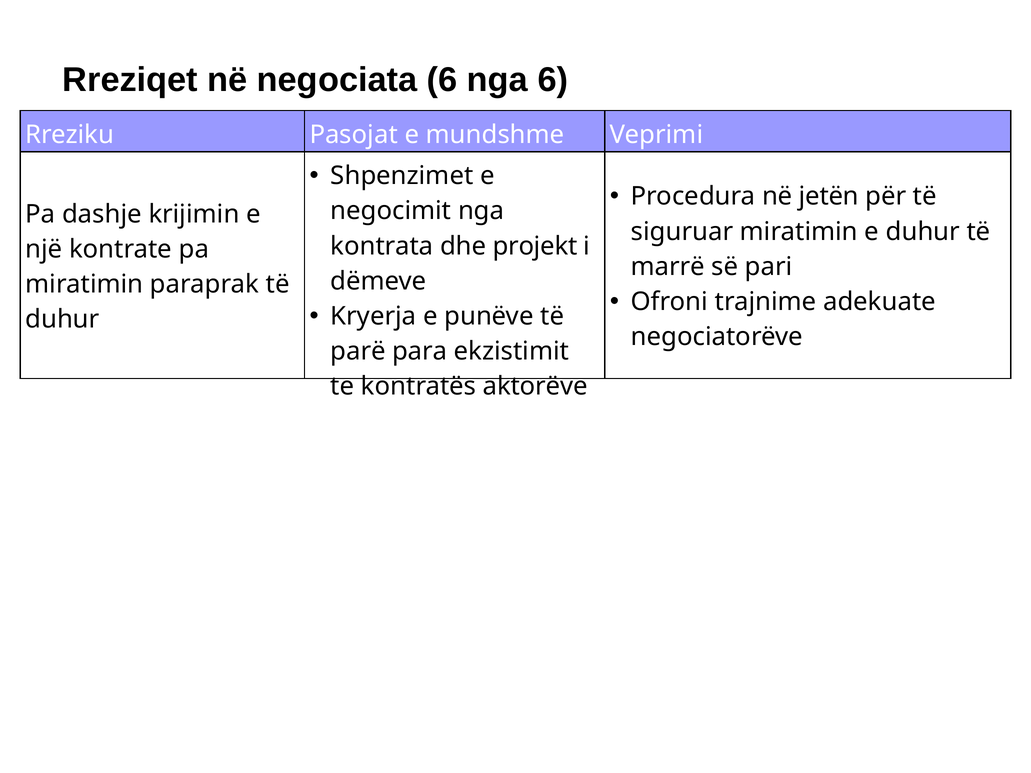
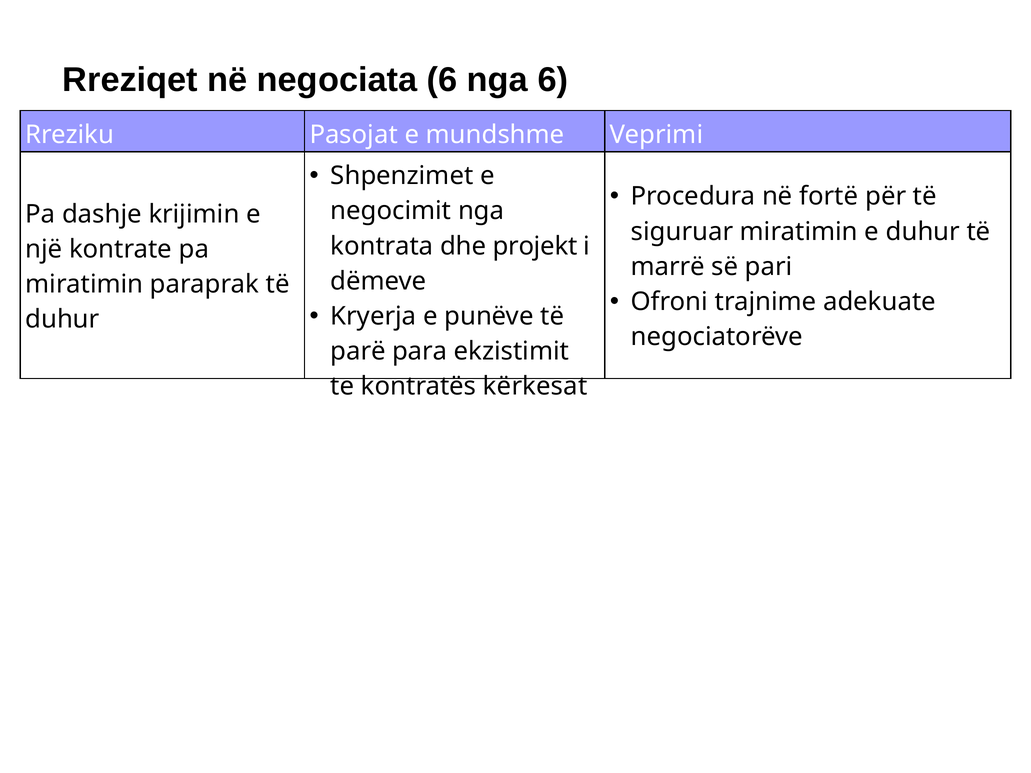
jetën: jetën -> fortë
aktorëve: aktorëve -> kërkesat
